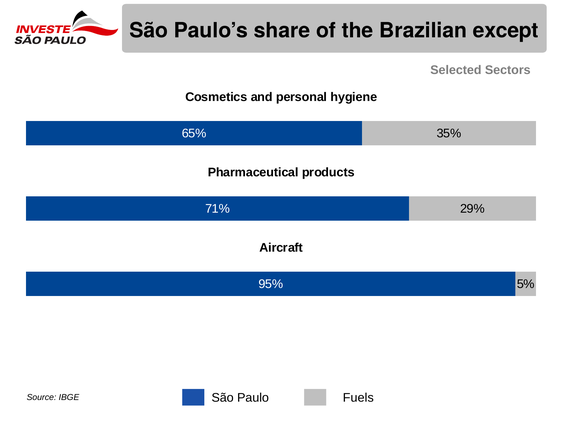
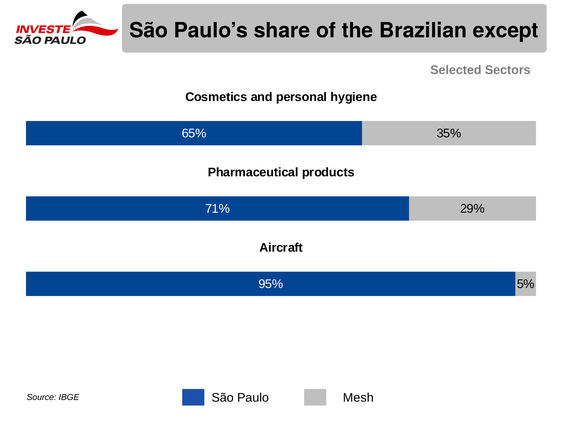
Fuels: Fuels -> Mesh
